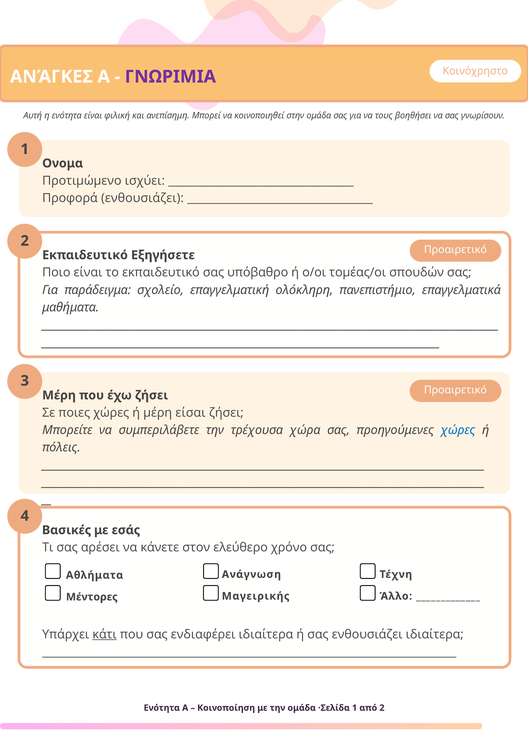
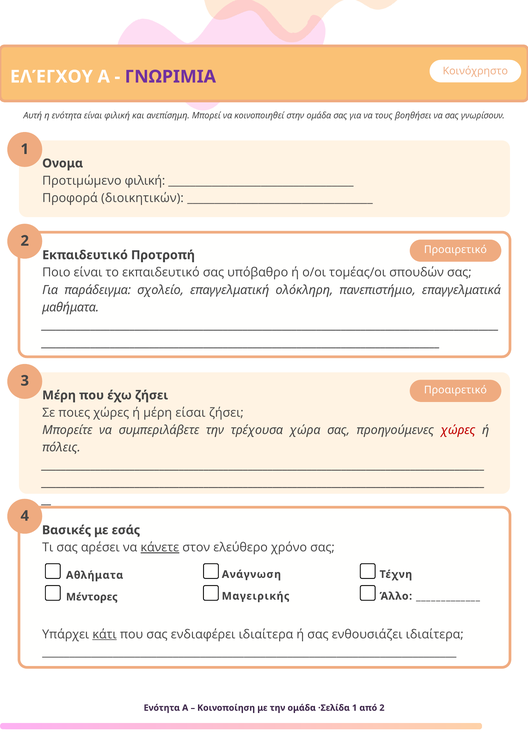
ΑΝΆΓΚΕΣ: ΑΝΆΓΚΕΣ -> ΕΛΈΓΧΟΥ
Προτιμώμενο ισχύει: ισχύει -> φιλική
Προφορά ενθουσιάζει: ενθουσιάζει -> διοικητικών
Εξηγήσετε: Εξηγήσετε -> Προτροπή
χώρες at (458, 430) colour: blue -> red
κάνετε underline: none -> present
